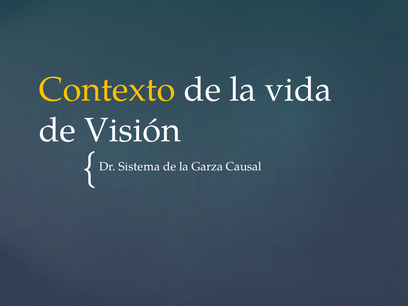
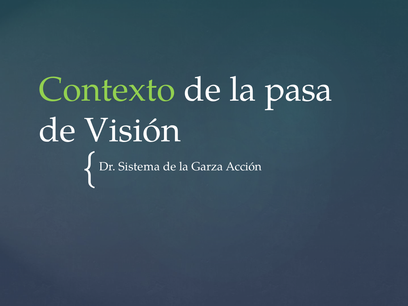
Contexto colour: yellow -> light green
vida: vida -> pasa
Causal: Causal -> Acción
